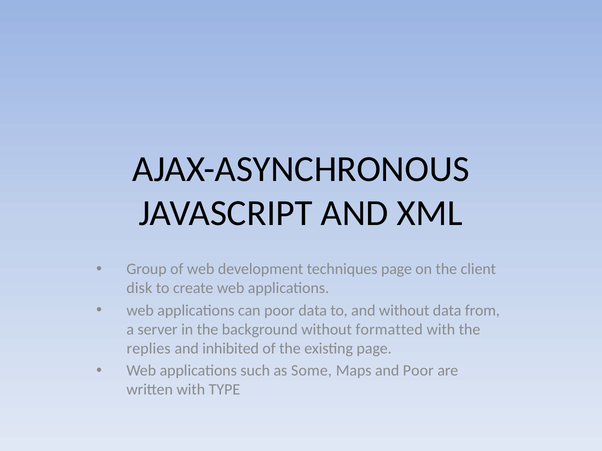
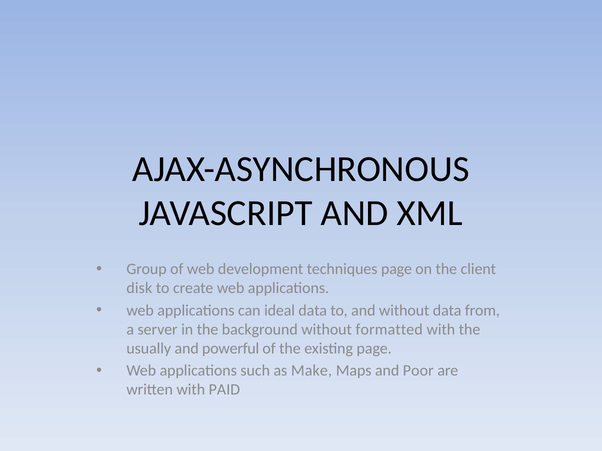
can poor: poor -> ideal
replies: replies -> usually
inhibited: inhibited -> powerful
Some: Some -> Make
TYPE: TYPE -> PAID
